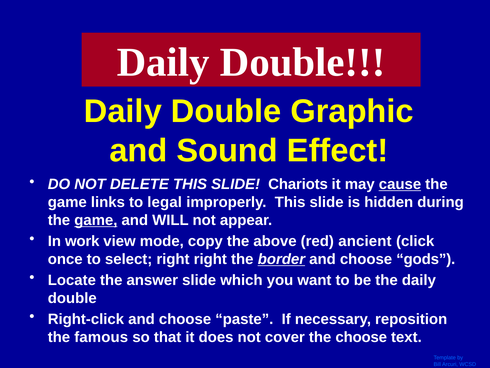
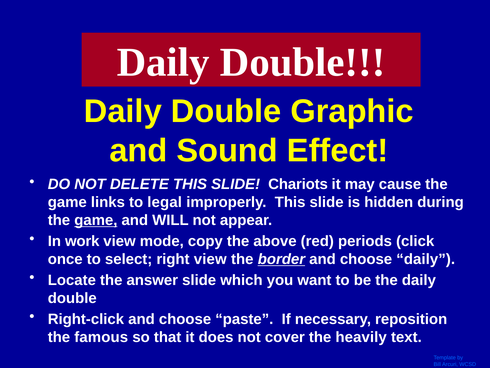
cause underline: present -> none
ancient: ancient -> periods
right right: right -> view
choose gods: gods -> daily
the choose: choose -> heavily
